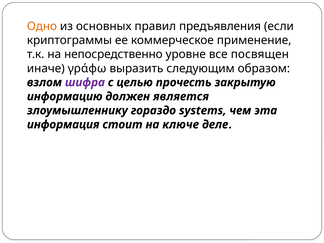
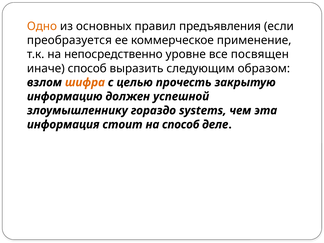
криптограммы: криптограммы -> преобразуется
иначе γράφω: γράφω -> способ
шифра colour: purple -> orange
является: является -> успешной
на ключе: ключе -> способ
